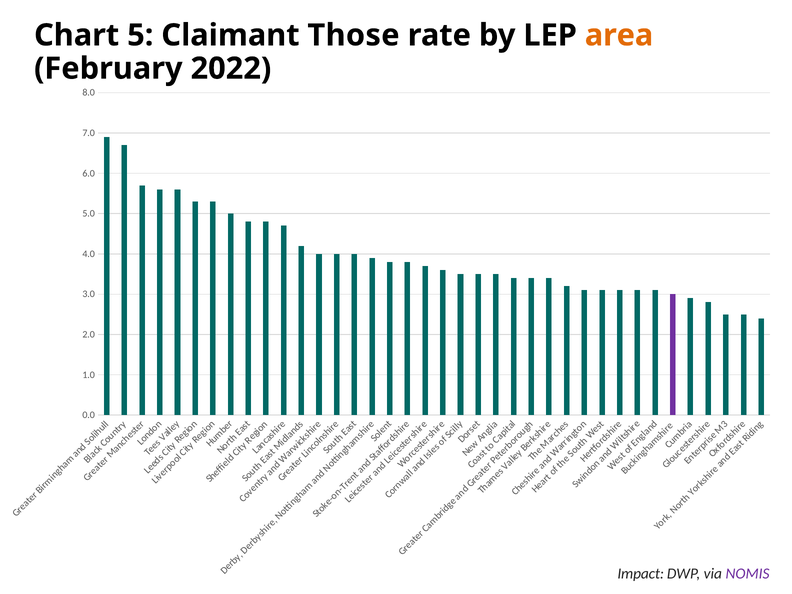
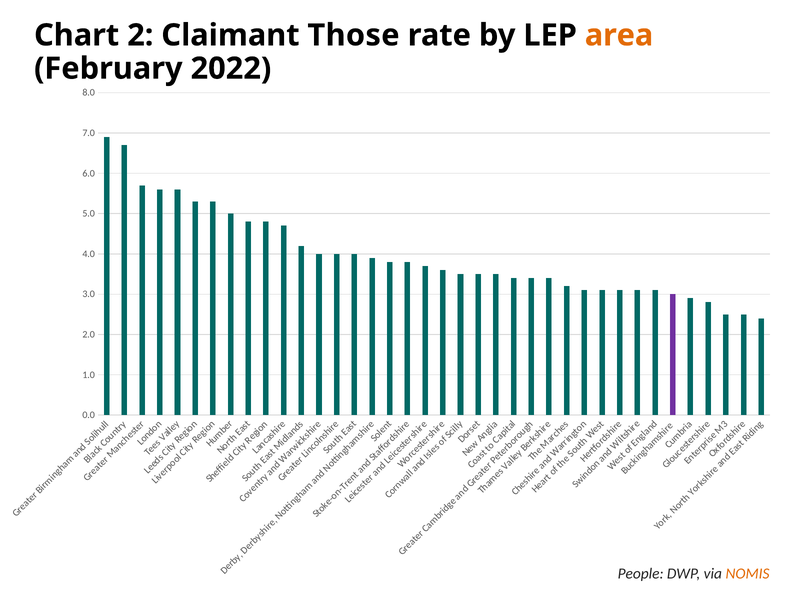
5: 5 -> 2
Impact: Impact -> People
NOMIS colour: purple -> orange
